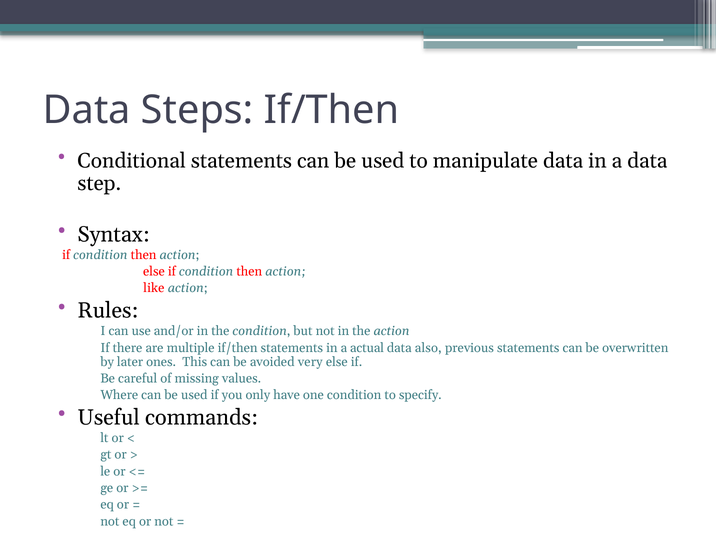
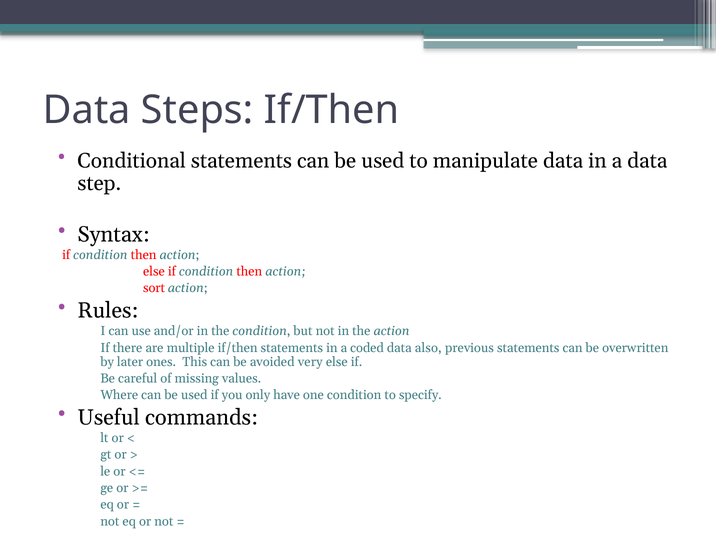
like: like -> sort
actual: actual -> coded
